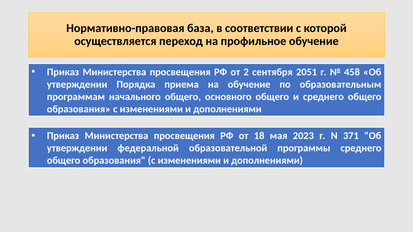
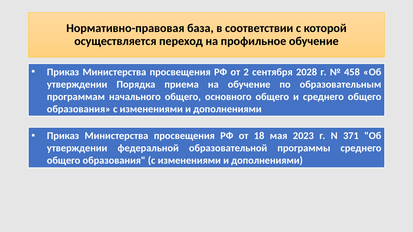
2051: 2051 -> 2028
